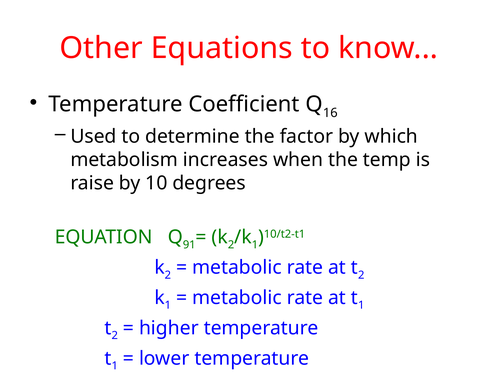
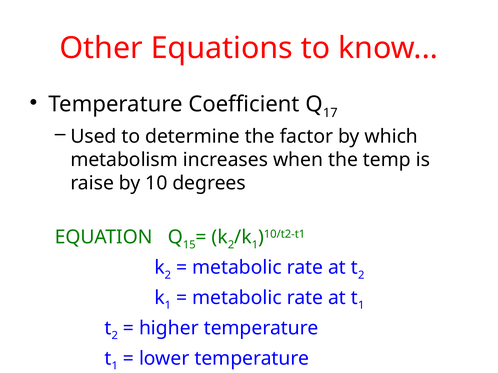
16: 16 -> 17
91: 91 -> 15
